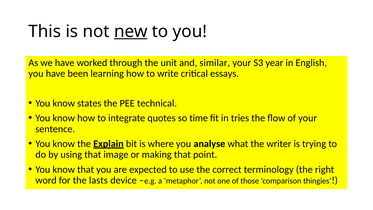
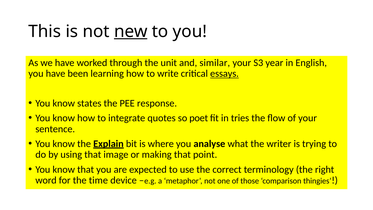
essays underline: none -> present
technical: technical -> response
time: time -> poet
lasts: lasts -> time
